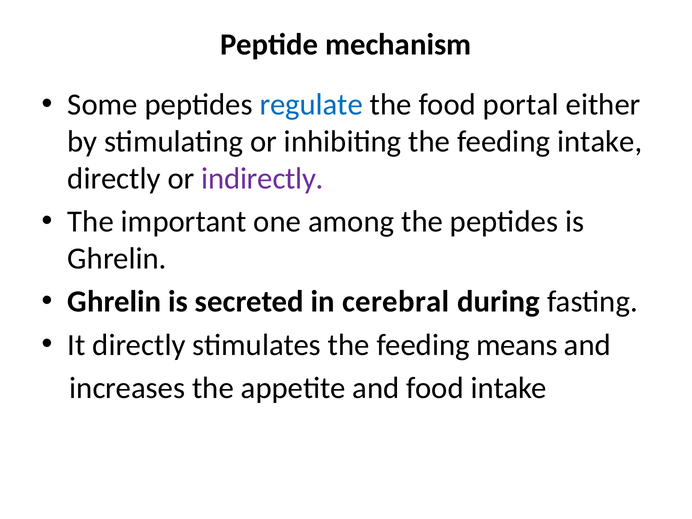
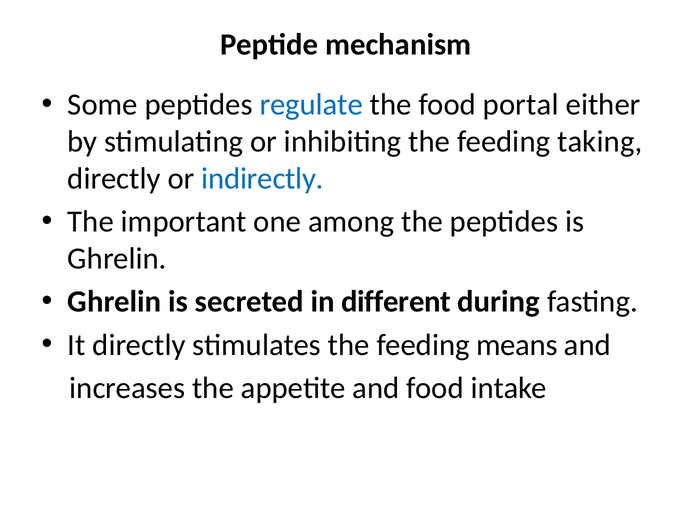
feeding intake: intake -> taking
indirectly colour: purple -> blue
cerebral: cerebral -> different
